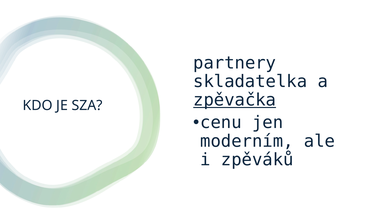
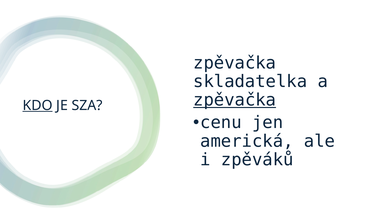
partnery at (235, 63): partnery -> zpěvačka
KDO underline: none -> present
moderním: moderním -> americká
